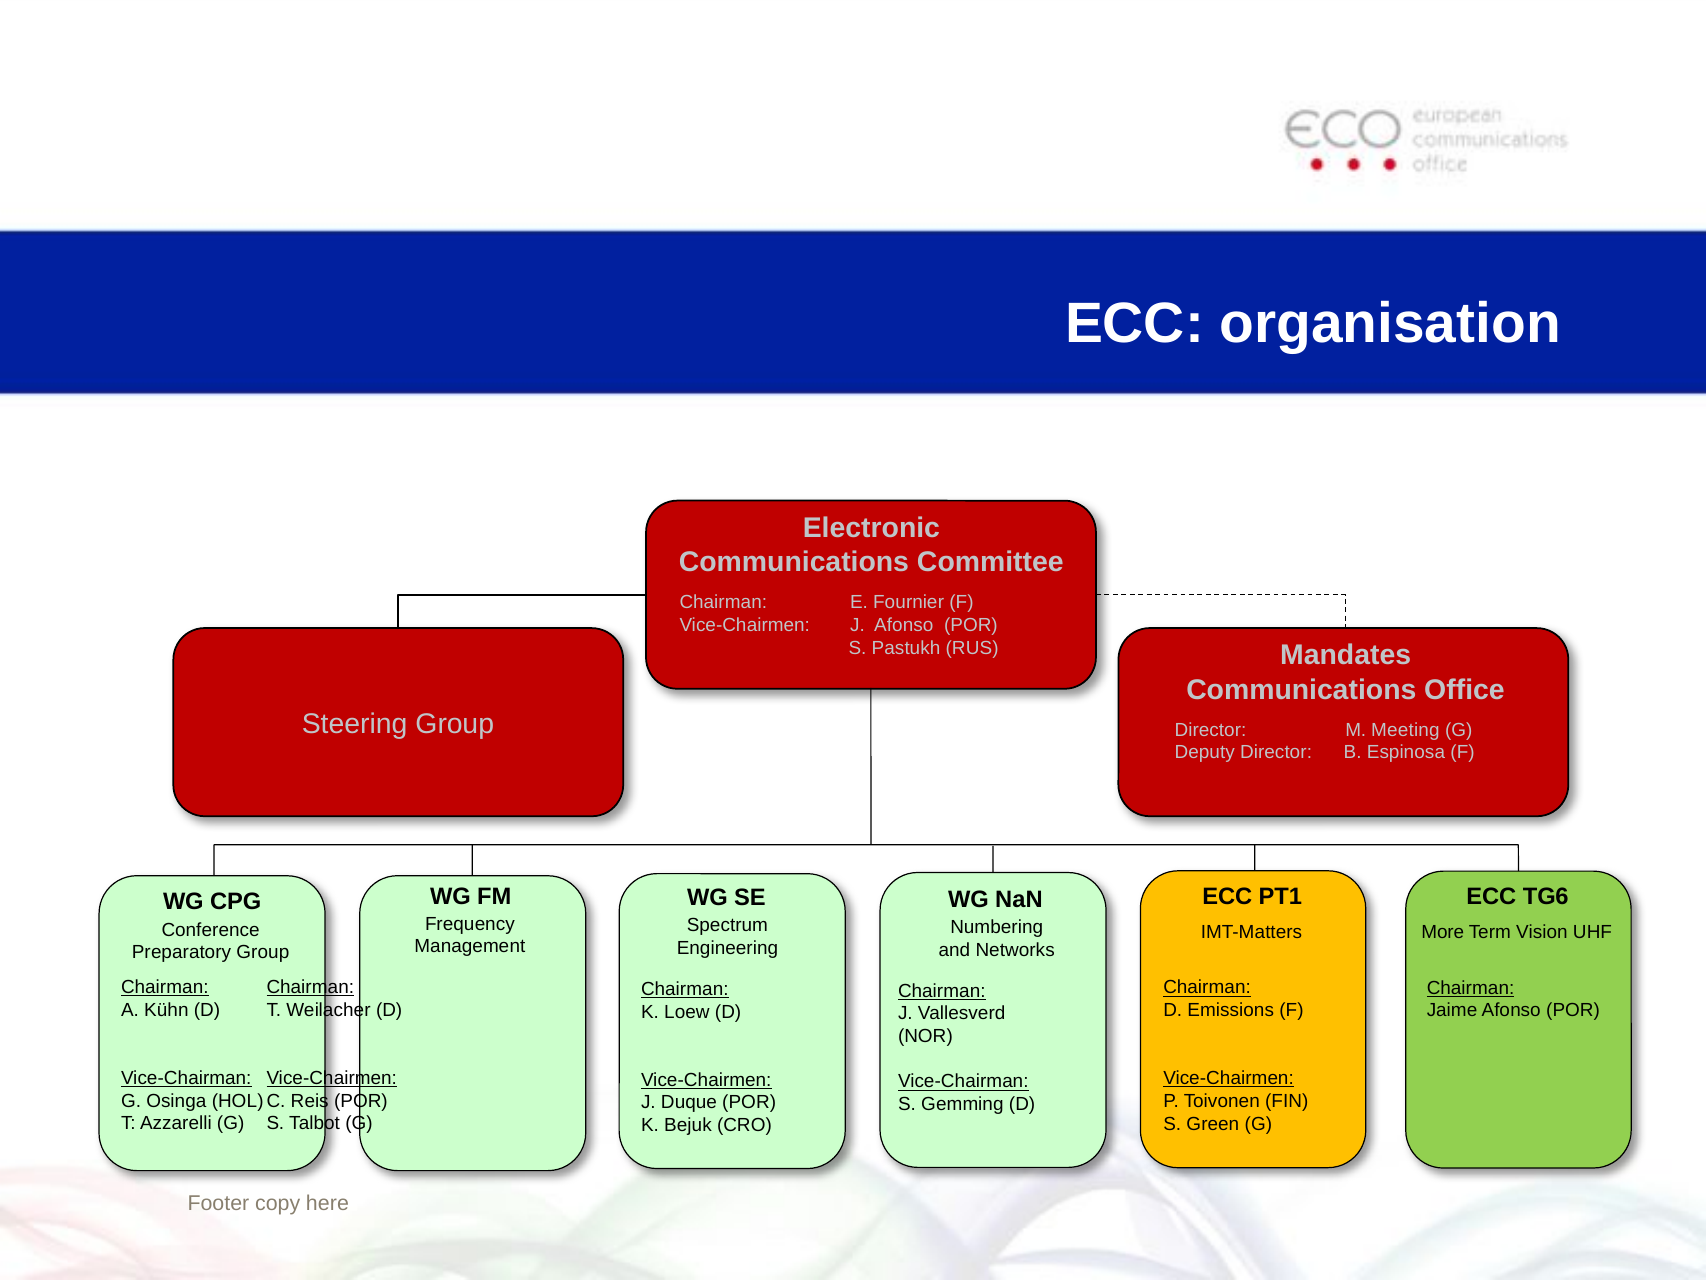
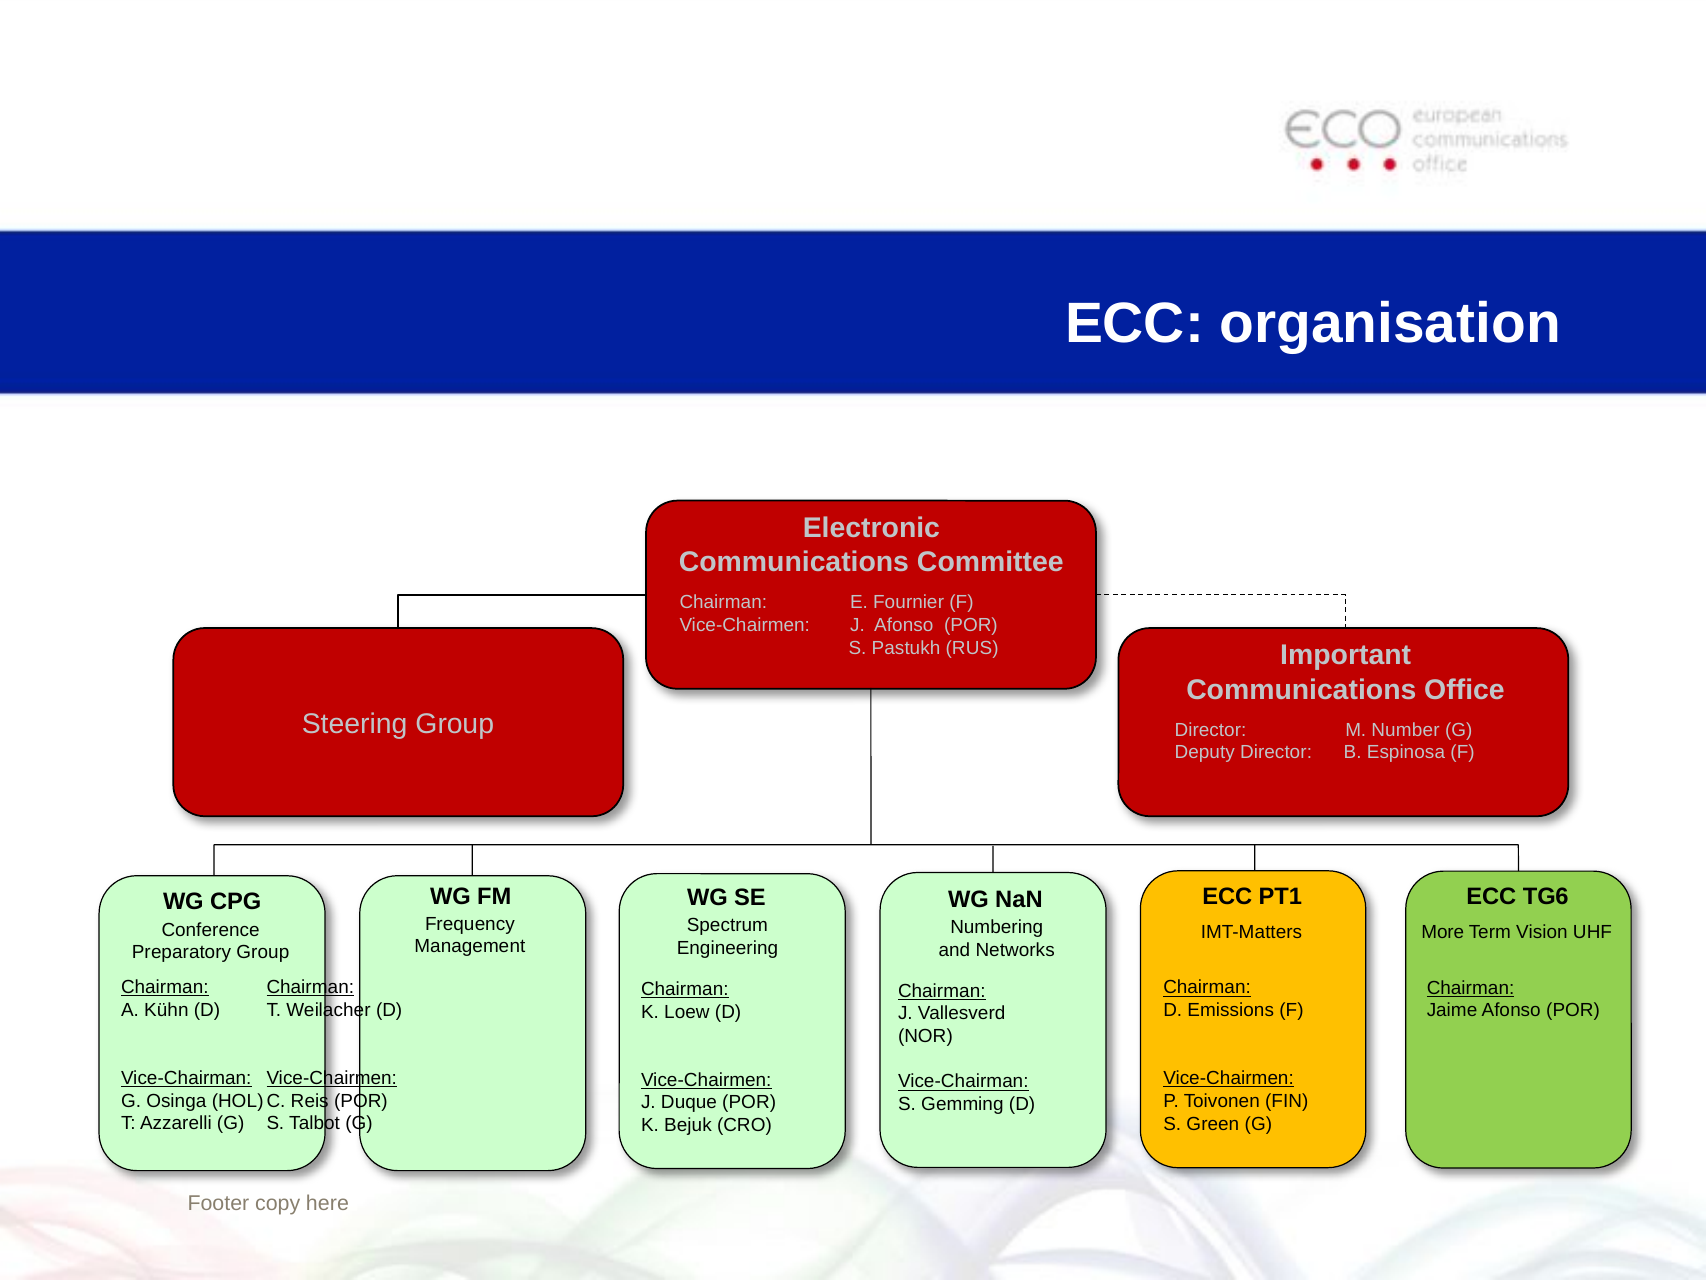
Mandates: Mandates -> Important
Meeting: Meeting -> Number
